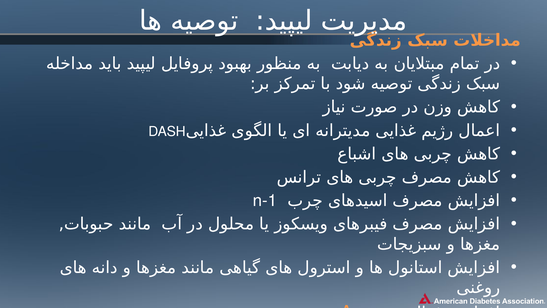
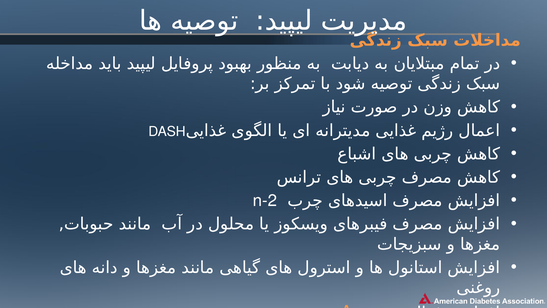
n-1: n-1 -> n-2
